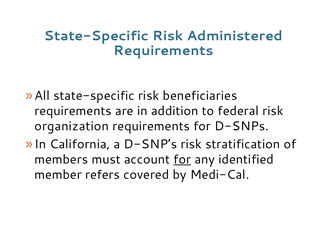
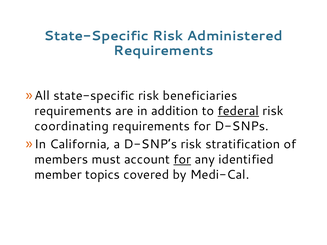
federal underline: none -> present
organization: organization -> coordinating
refers: refers -> topics
